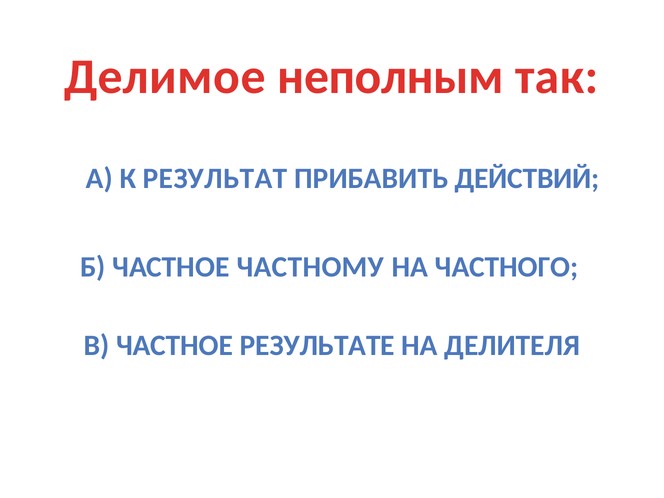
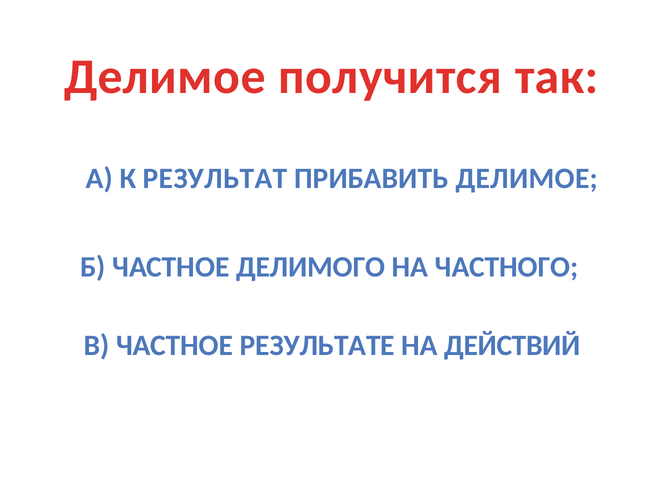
неполным: неполным -> получится
ПРИБАВИТЬ ДЕЙСТВИЙ: ДЕЙСТВИЙ -> ДЕЛИМОЕ
ЧАСТНОМУ: ЧАСТНОМУ -> ДЕЛИМОГО
ДЕЛИТЕЛЯ: ДЕЛИТЕЛЯ -> ДЕЙСТВИЙ
